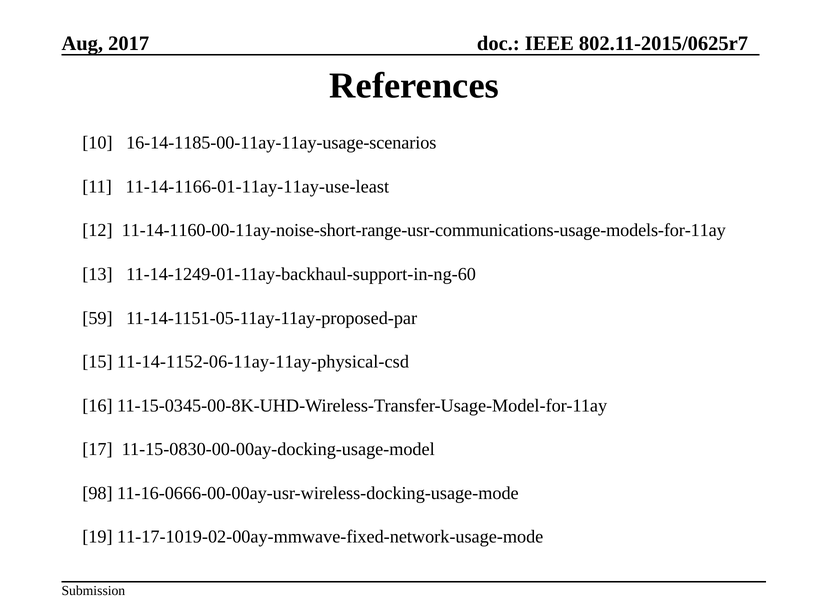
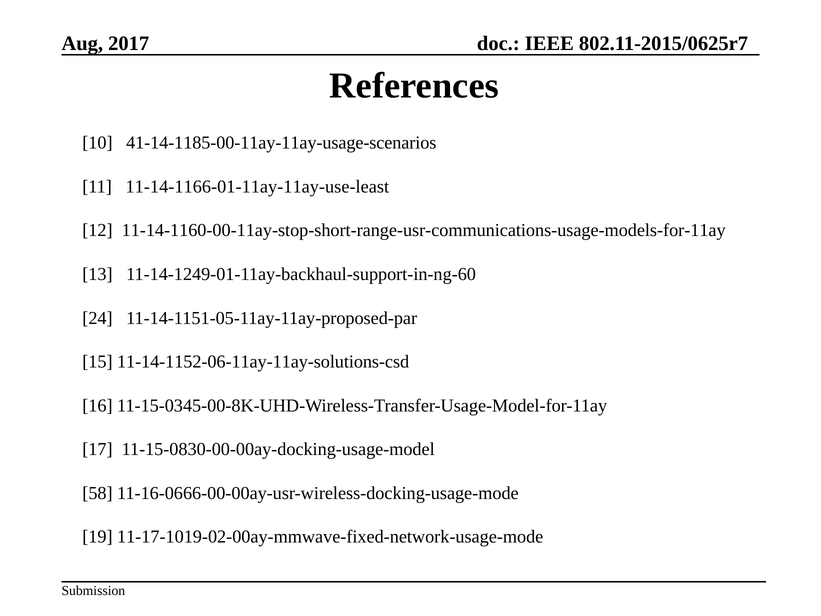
16-14-1185-00-11ay-11ay-usage-scenarios: 16-14-1185-00-11ay-11ay-usage-scenarios -> 41-14-1185-00-11ay-11ay-usage-scenarios
11-14-1160-00-11ay-noise-short-range-usr-communications-usage-models-for-11ay: 11-14-1160-00-11ay-noise-short-range-usr-communications-usage-models-for-11ay -> 11-14-1160-00-11ay-stop-short-range-usr-communications-usage-models-for-11ay
59: 59 -> 24
11-14-1152-06-11ay-11ay-physical-csd: 11-14-1152-06-11ay-11ay-physical-csd -> 11-14-1152-06-11ay-11ay-solutions-csd
98: 98 -> 58
